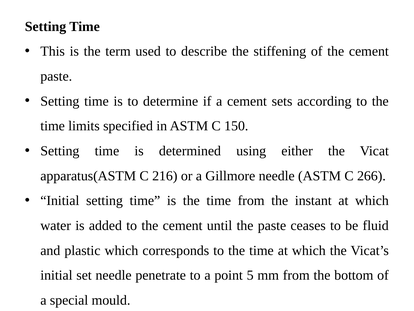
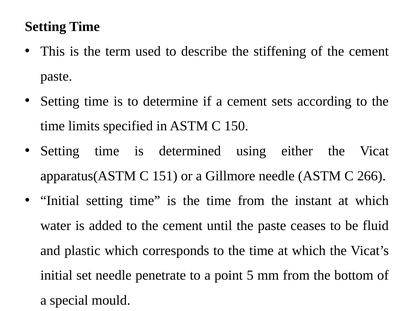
216: 216 -> 151
